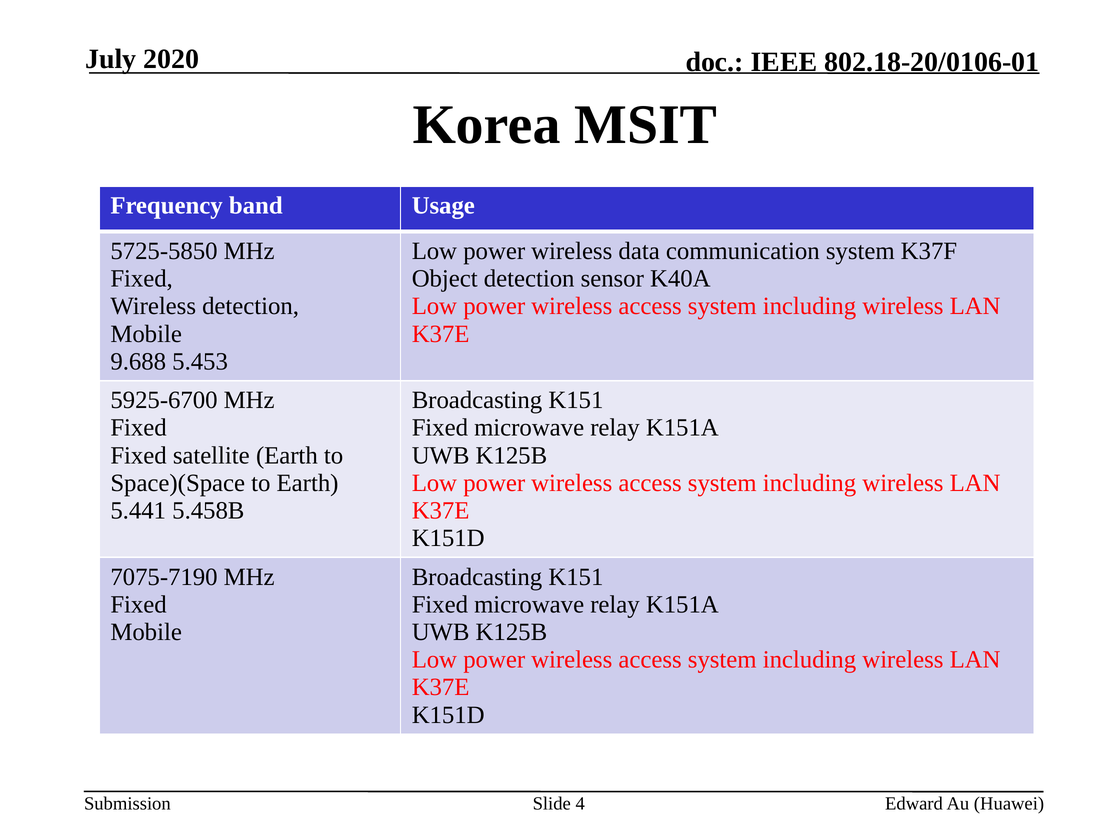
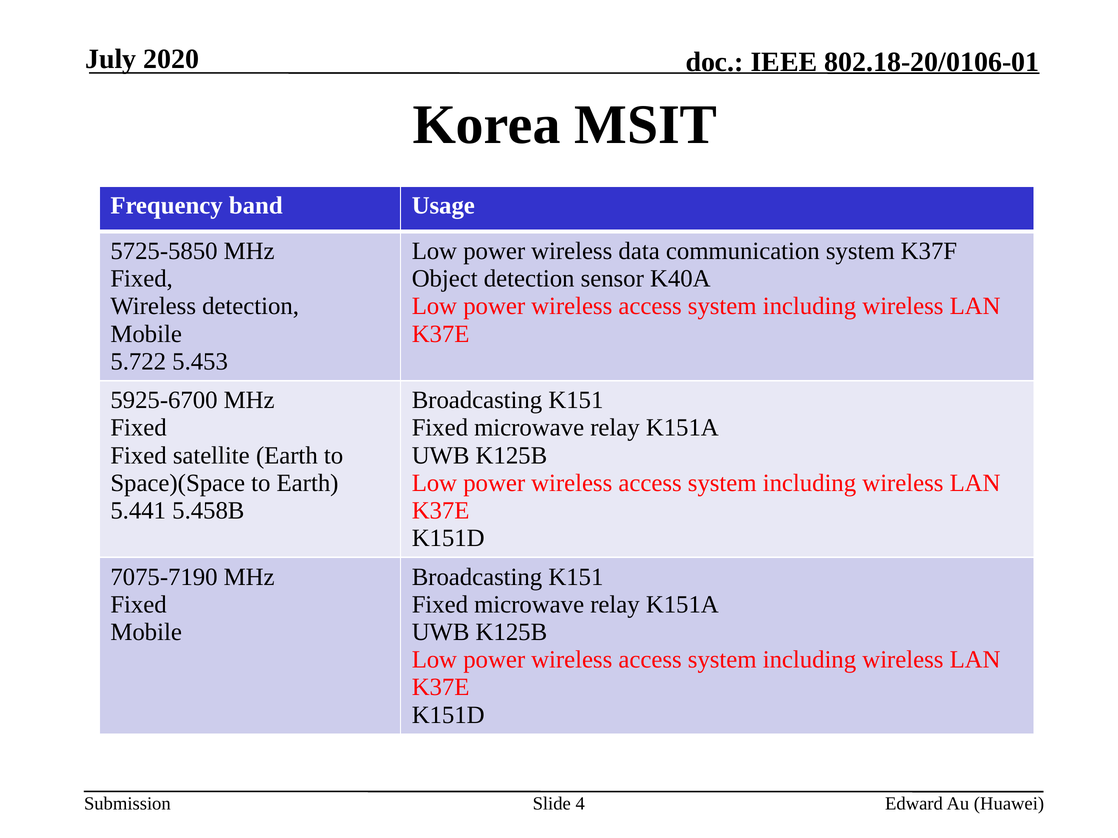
9.688: 9.688 -> 5.722
